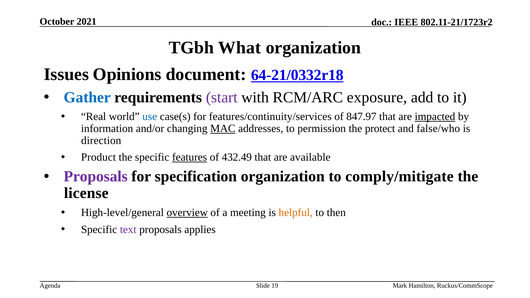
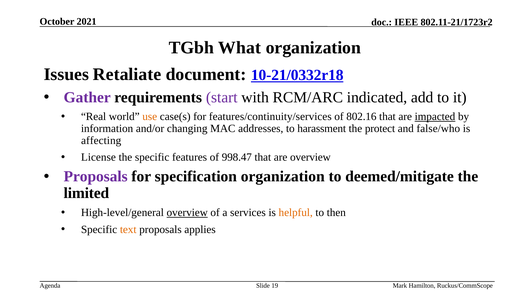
Opinions: Opinions -> Retaliate
64-21/0332r18: 64-21/0332r18 -> 10-21/0332r18
Gather colour: blue -> purple
exposure: exposure -> indicated
use colour: blue -> orange
847.97: 847.97 -> 802.16
MAC underline: present -> none
permission: permission -> harassment
direction: direction -> affecting
Product: Product -> License
features underline: present -> none
432.49: 432.49 -> 998.47
are available: available -> overview
comply/mitigate: comply/mitigate -> deemed/mitigate
license: license -> limited
meeting: meeting -> services
text colour: purple -> orange
